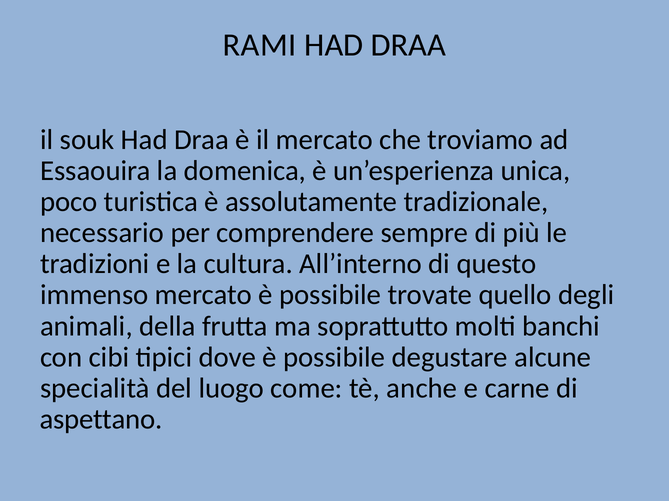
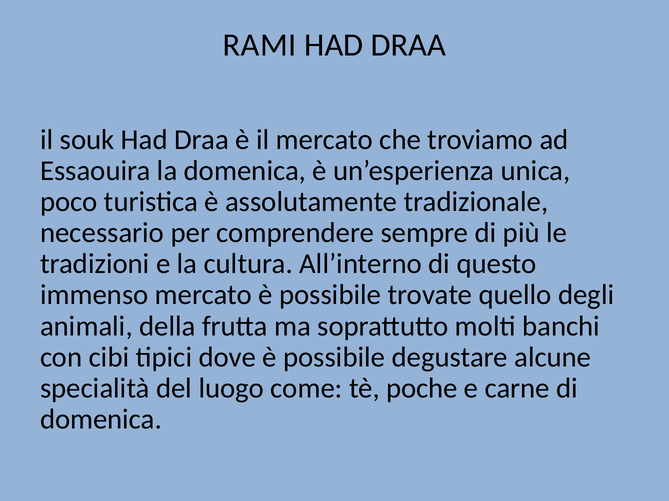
anche: anche -> poche
aspettano at (101, 420): aspettano -> domenica
